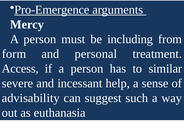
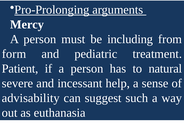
Pro-Emergence: Pro-Emergence -> Pro-Prolonging
personal: personal -> pediatric
Access: Access -> Patient
similar: similar -> natural
